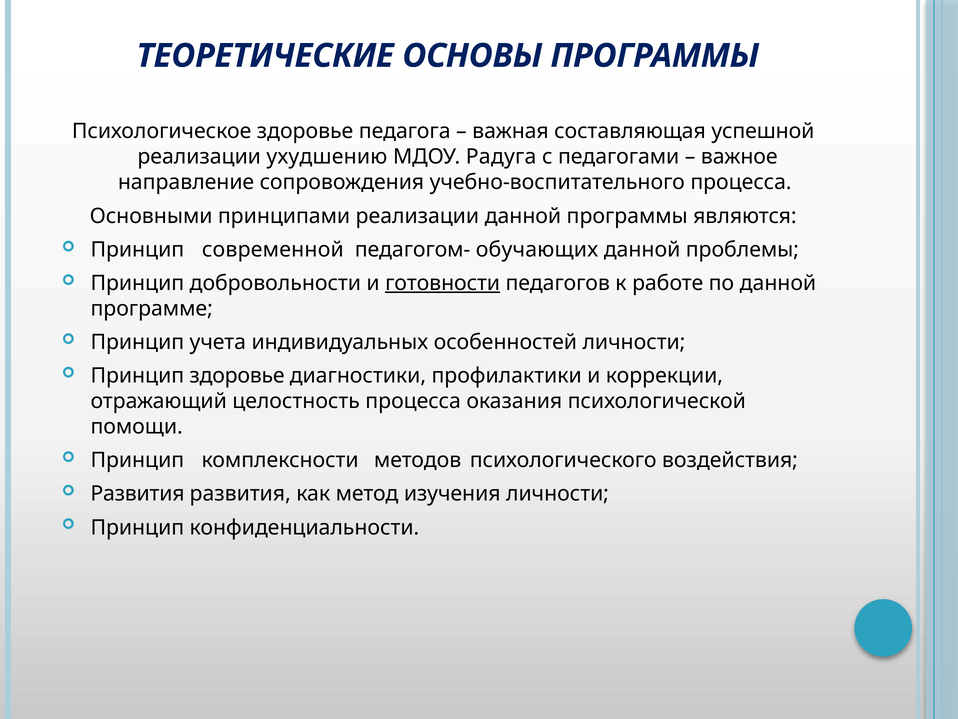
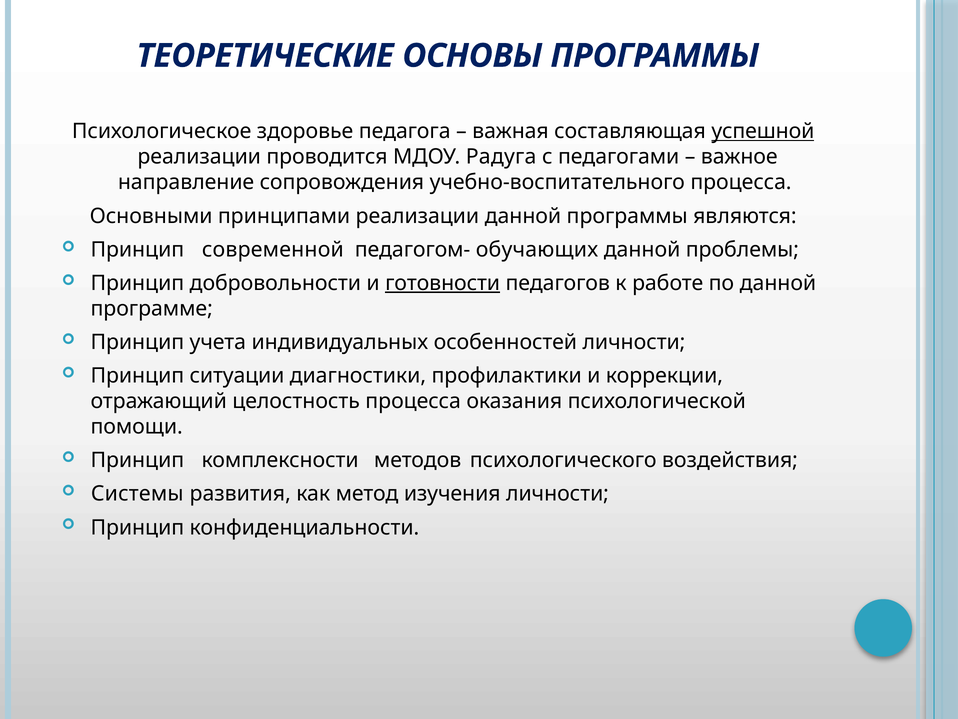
успешной underline: none -> present
ухудшению: ухудшению -> проводится
Принцип здоровье: здоровье -> ситуации
Развития at (137, 494): Развития -> Системы
